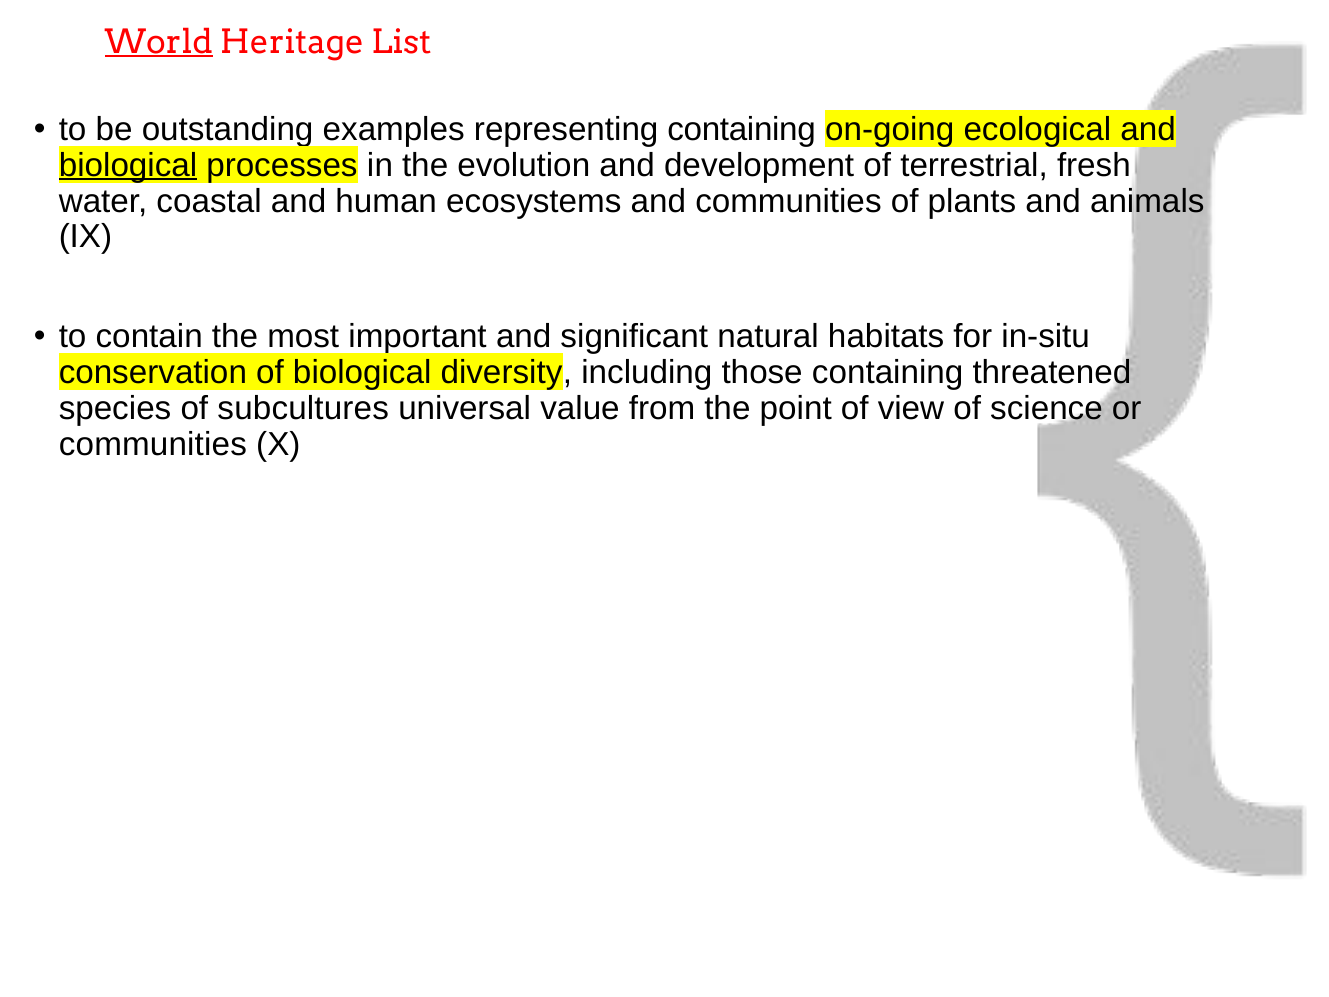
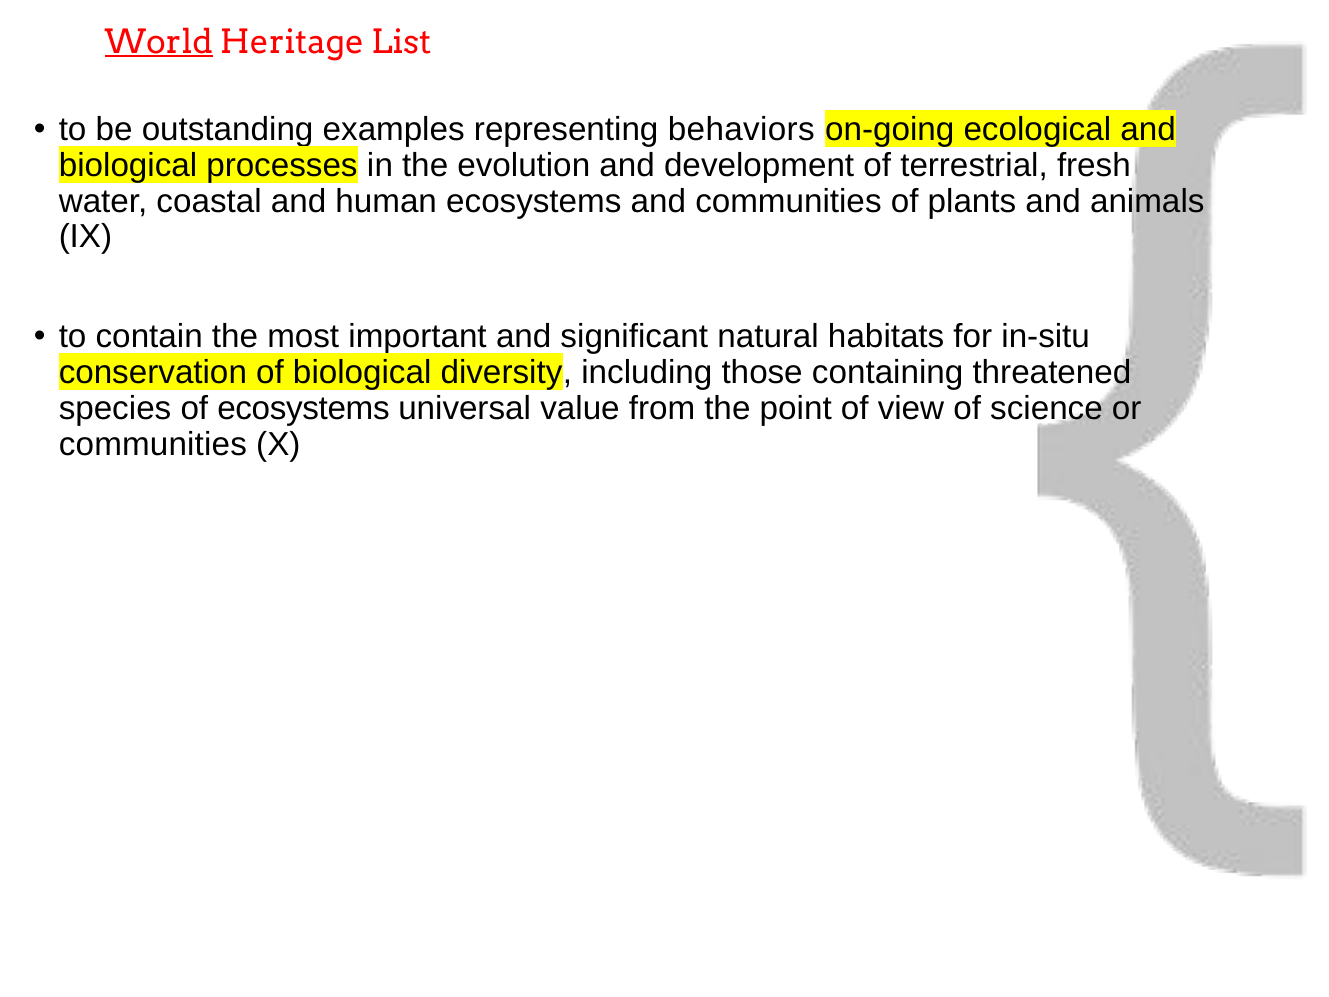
representing containing: containing -> behaviors
biological at (128, 165) underline: present -> none
of subcultures: subcultures -> ecosystems
